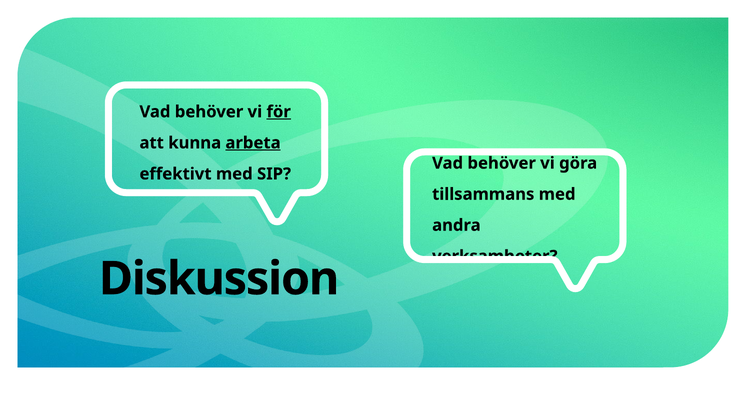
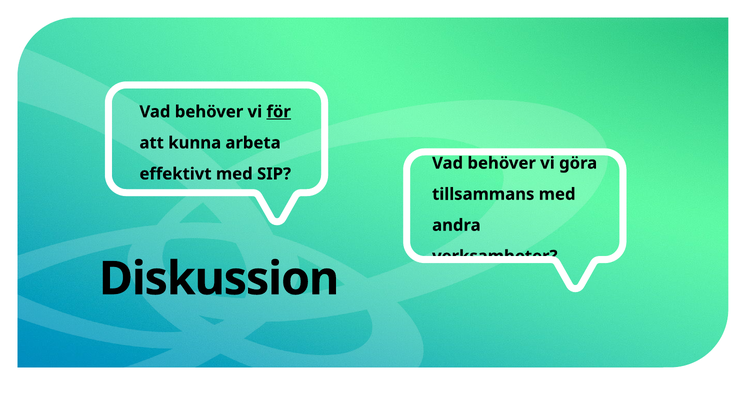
arbeta underline: present -> none
